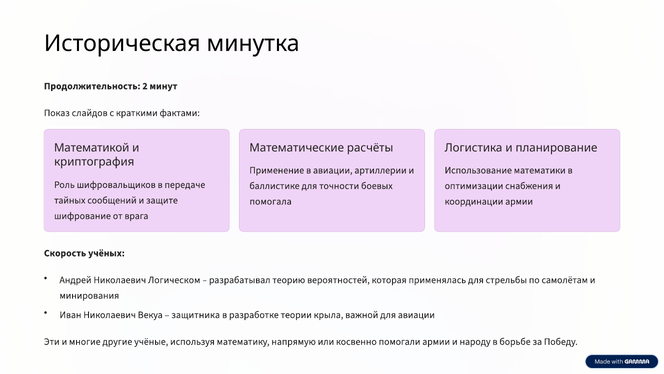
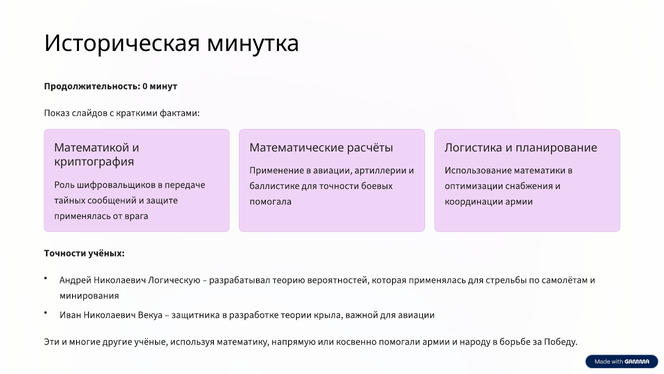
2: 2 -> 0
шифрование at (82, 216): шифрование -> применялась
Скорость at (65, 253): Скорость -> Точности
Логическом: Логическом -> Логическую
